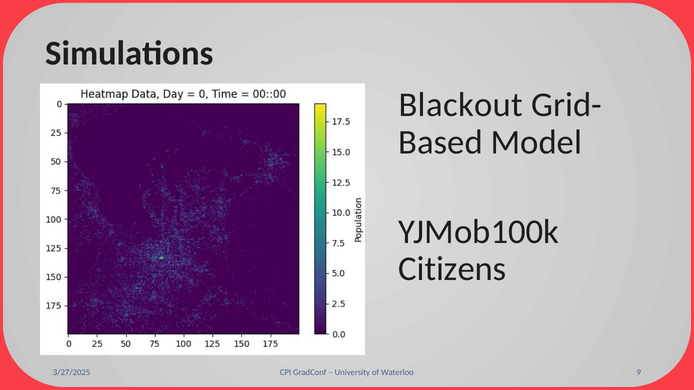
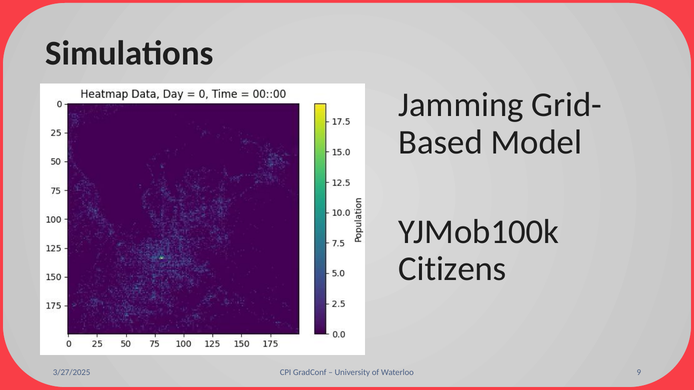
Blackout: Blackout -> Jamming
